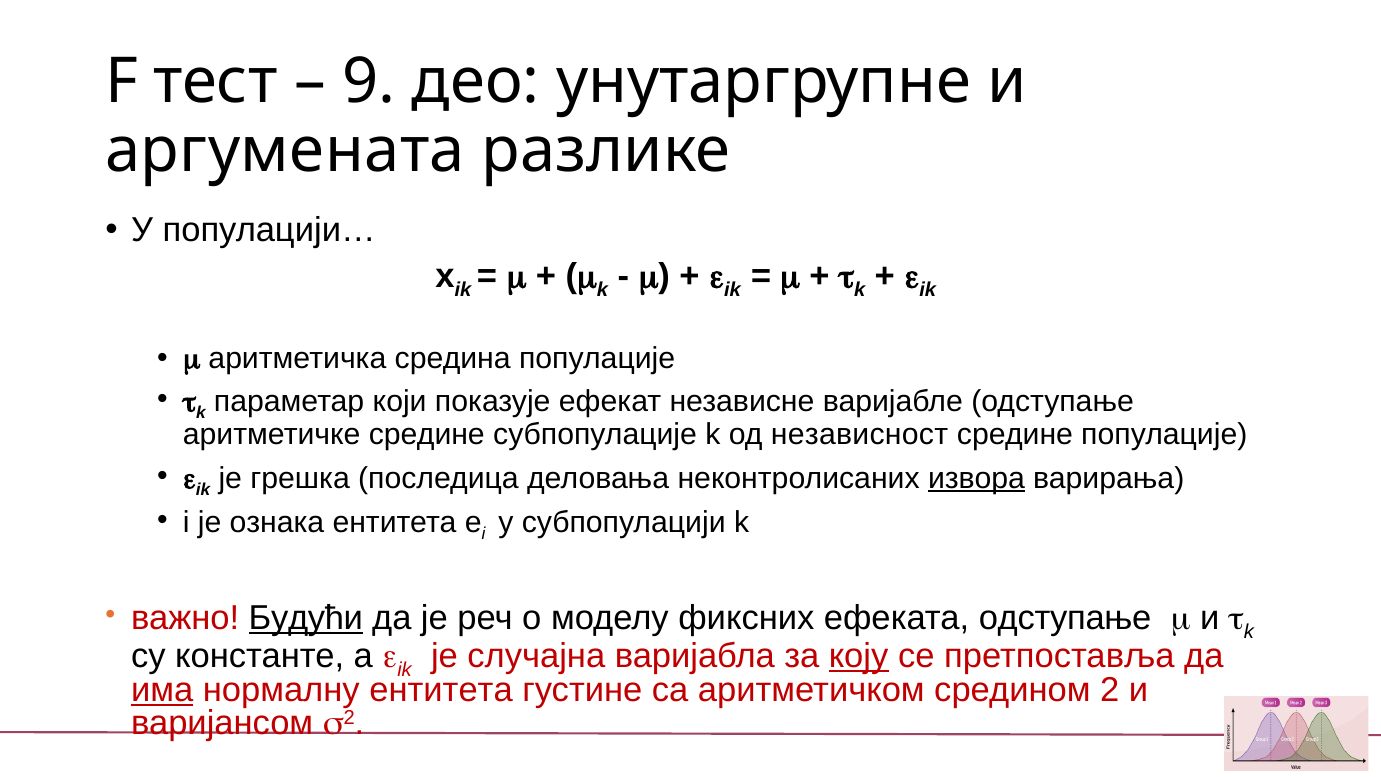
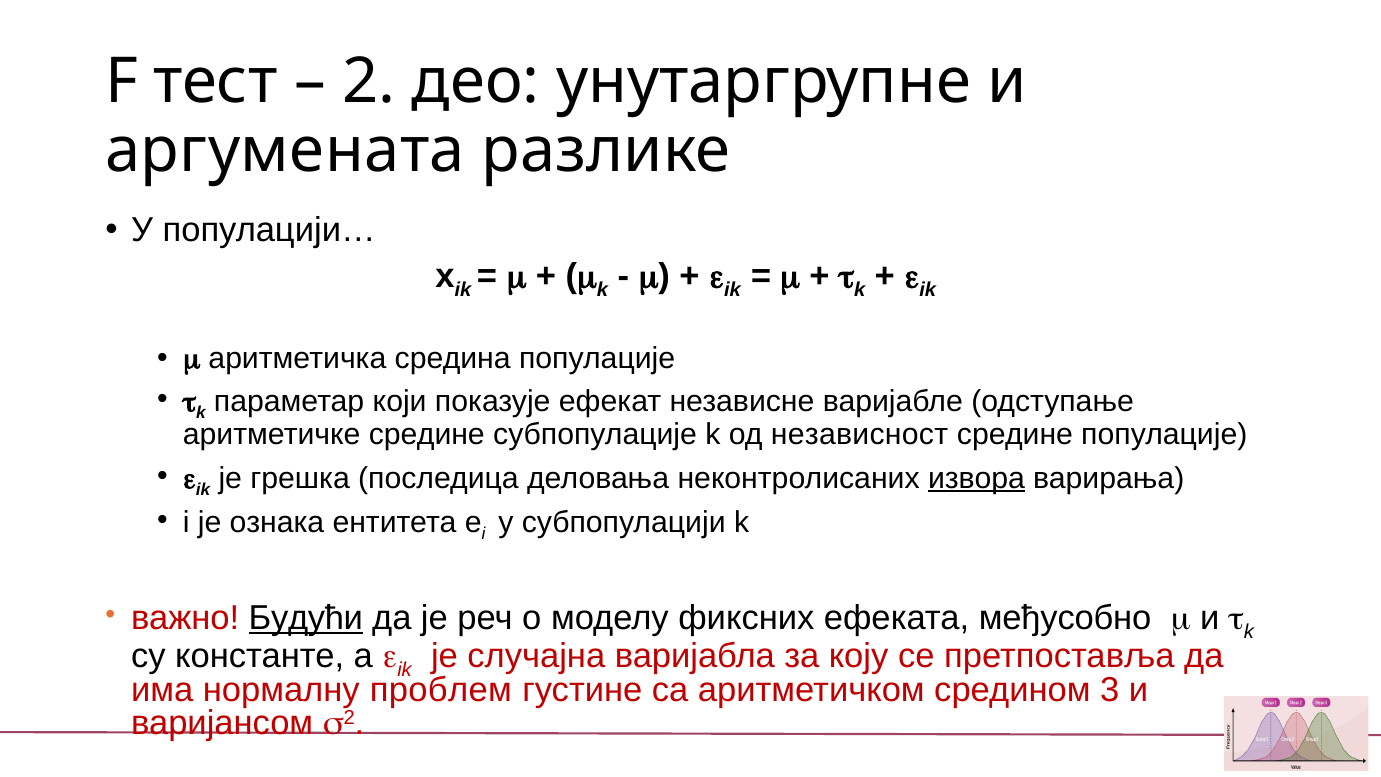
9: 9 -> 2
ефеката одступање: одступање -> међусобно
коју underline: present -> none
има underline: present -> none
нормалну ентитета: ентитета -> проблем
2: 2 -> 3
